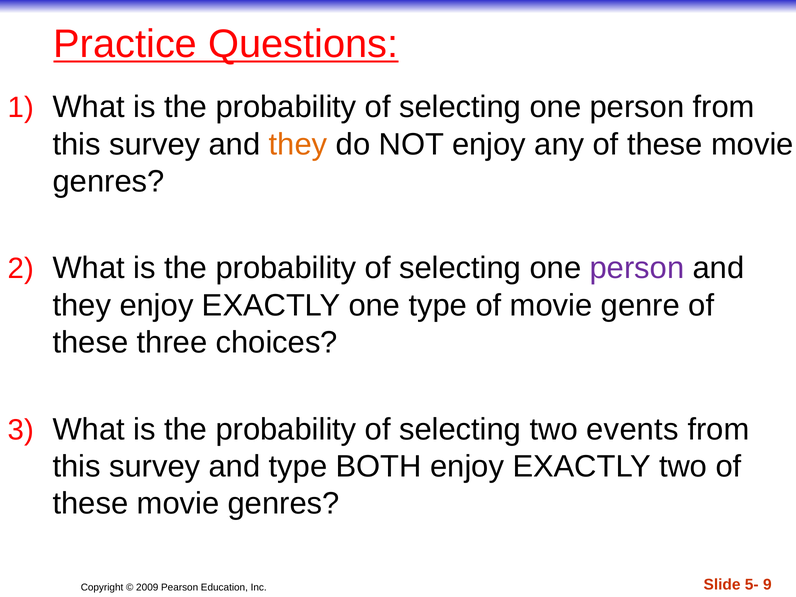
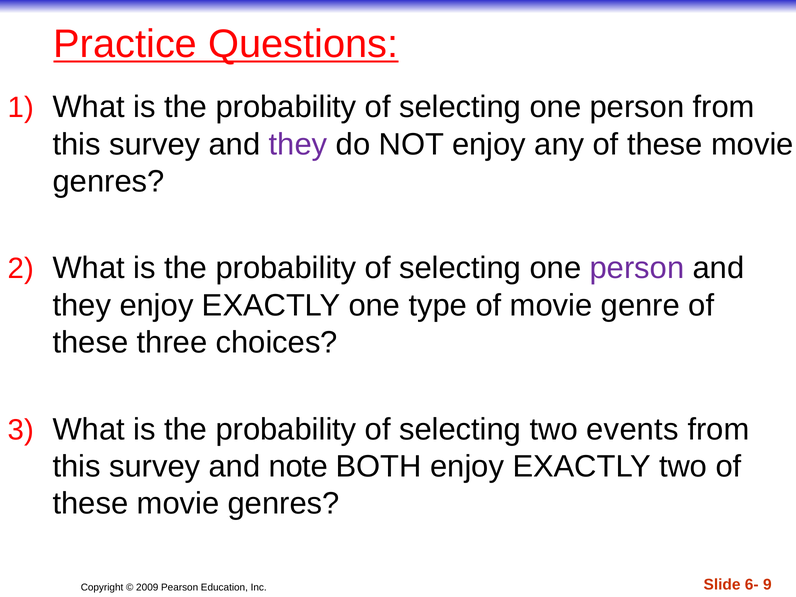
they at (298, 144) colour: orange -> purple
and type: type -> note
5-: 5- -> 6-
